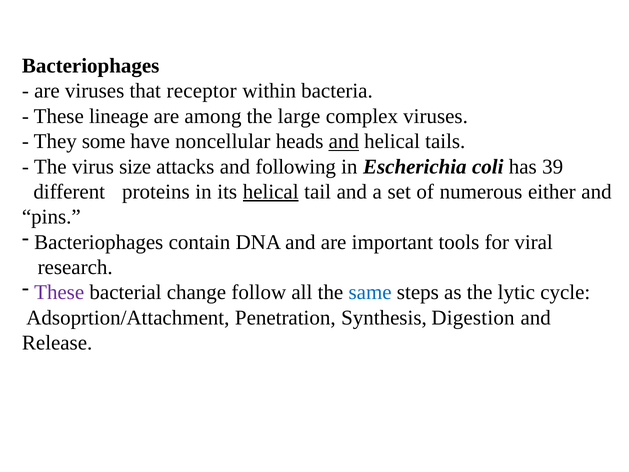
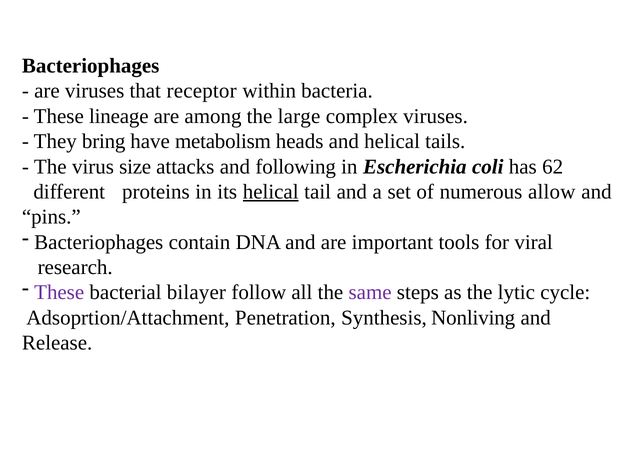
some: some -> bring
noncellular: noncellular -> metabolism
and at (344, 141) underline: present -> none
39: 39 -> 62
either: either -> allow
change: change -> bilayer
same colour: blue -> purple
Digestion: Digestion -> Nonliving
